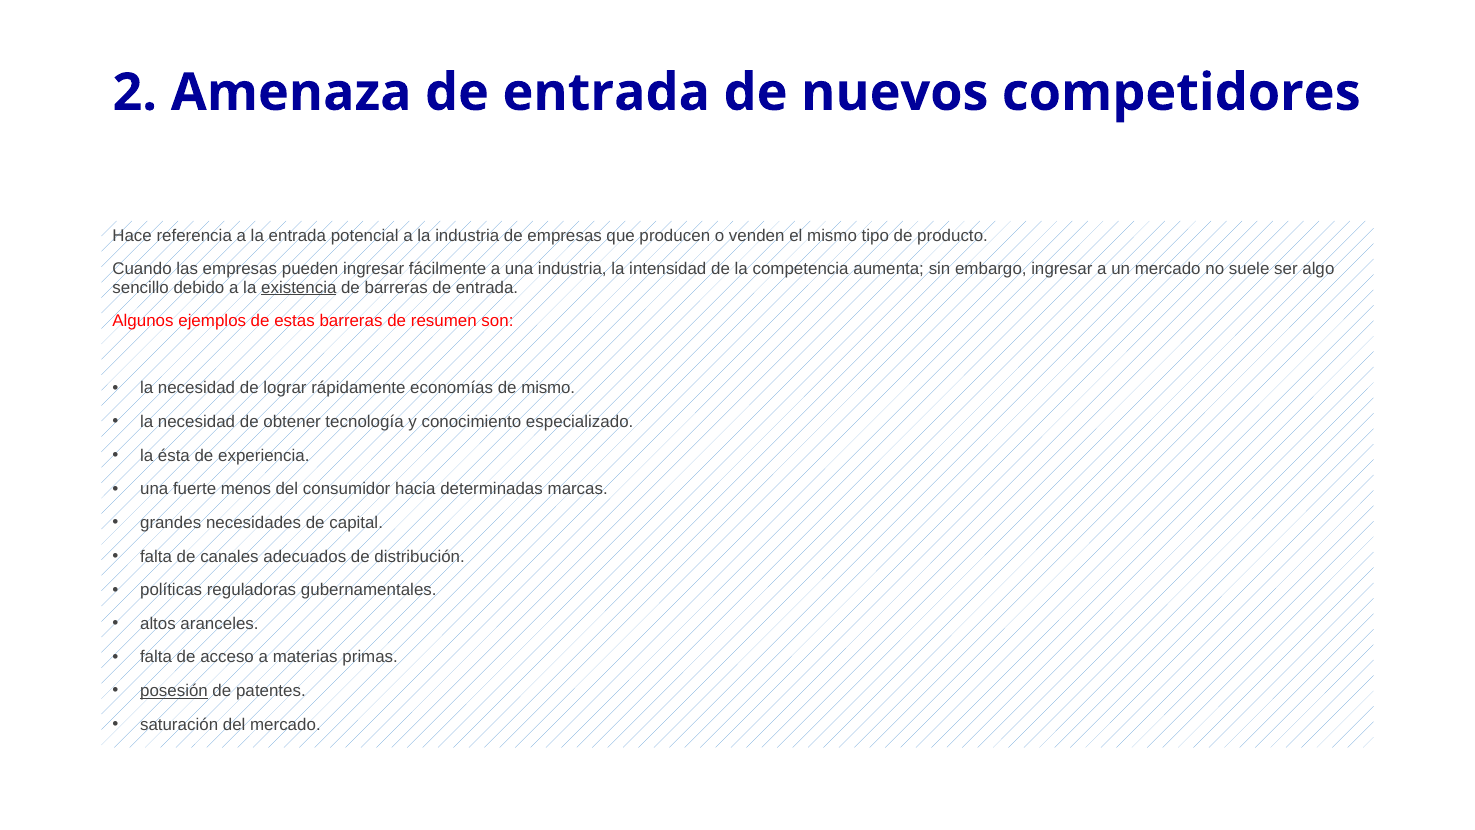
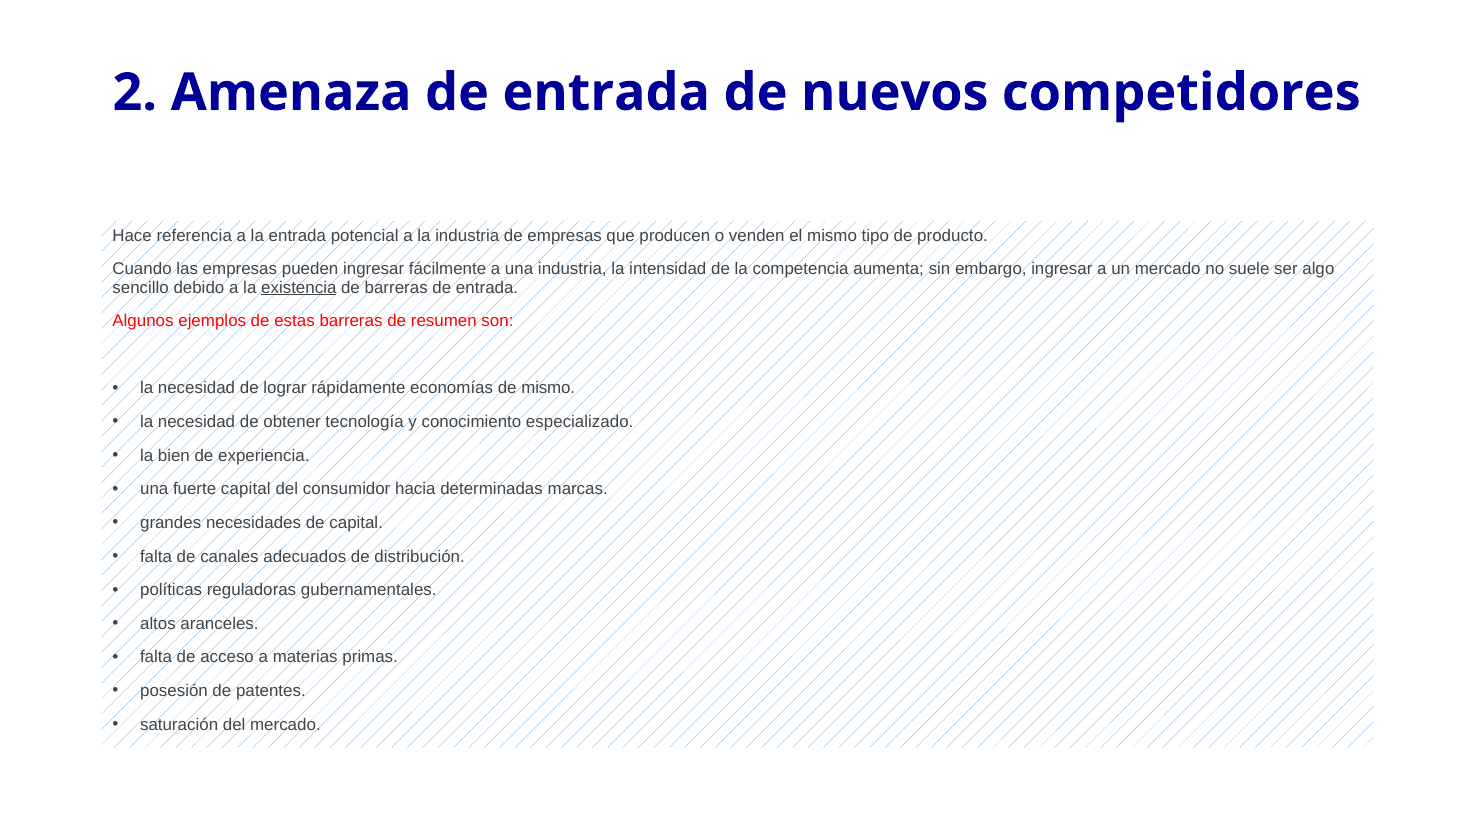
ésta: ésta -> bien
fuerte menos: menos -> capital
posesión underline: present -> none
